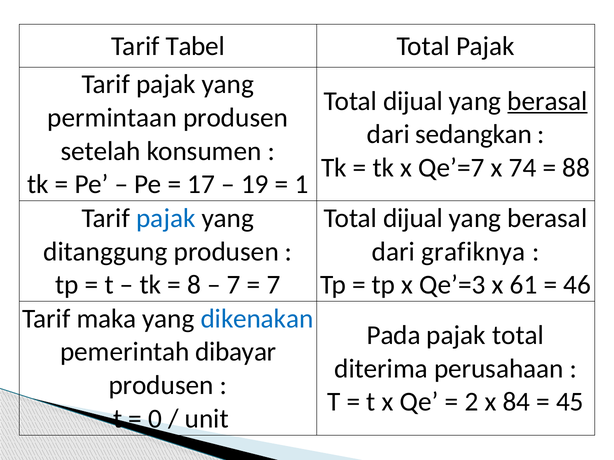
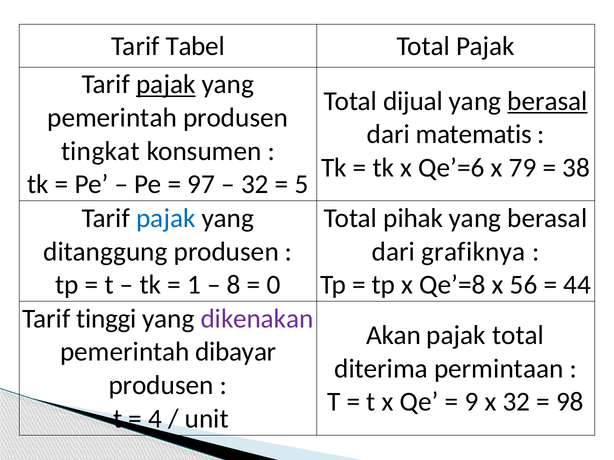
pajak at (166, 85) underline: none -> present
permintaan at (112, 118): permintaan -> pemerintah
sedangkan: sedangkan -> matematis
setelah: setelah -> tingkat
Qe’=7: Qe’=7 -> Qe’=6
74: 74 -> 79
88: 88 -> 38
17: 17 -> 97
19 at (255, 185): 19 -> 32
1: 1 -> 5
dijual at (413, 218): dijual -> pihak
8: 8 -> 1
7 at (234, 285): 7 -> 8
7 at (273, 285): 7 -> 0
Qe’=3: Qe’=3 -> Qe’=8
61: 61 -> 56
46: 46 -> 44
maka: maka -> tinggi
dikenakan colour: blue -> purple
Pada: Pada -> Akan
perusahaan: perusahaan -> permintaan
2: 2 -> 9
x 84: 84 -> 32
45: 45 -> 98
0: 0 -> 4
